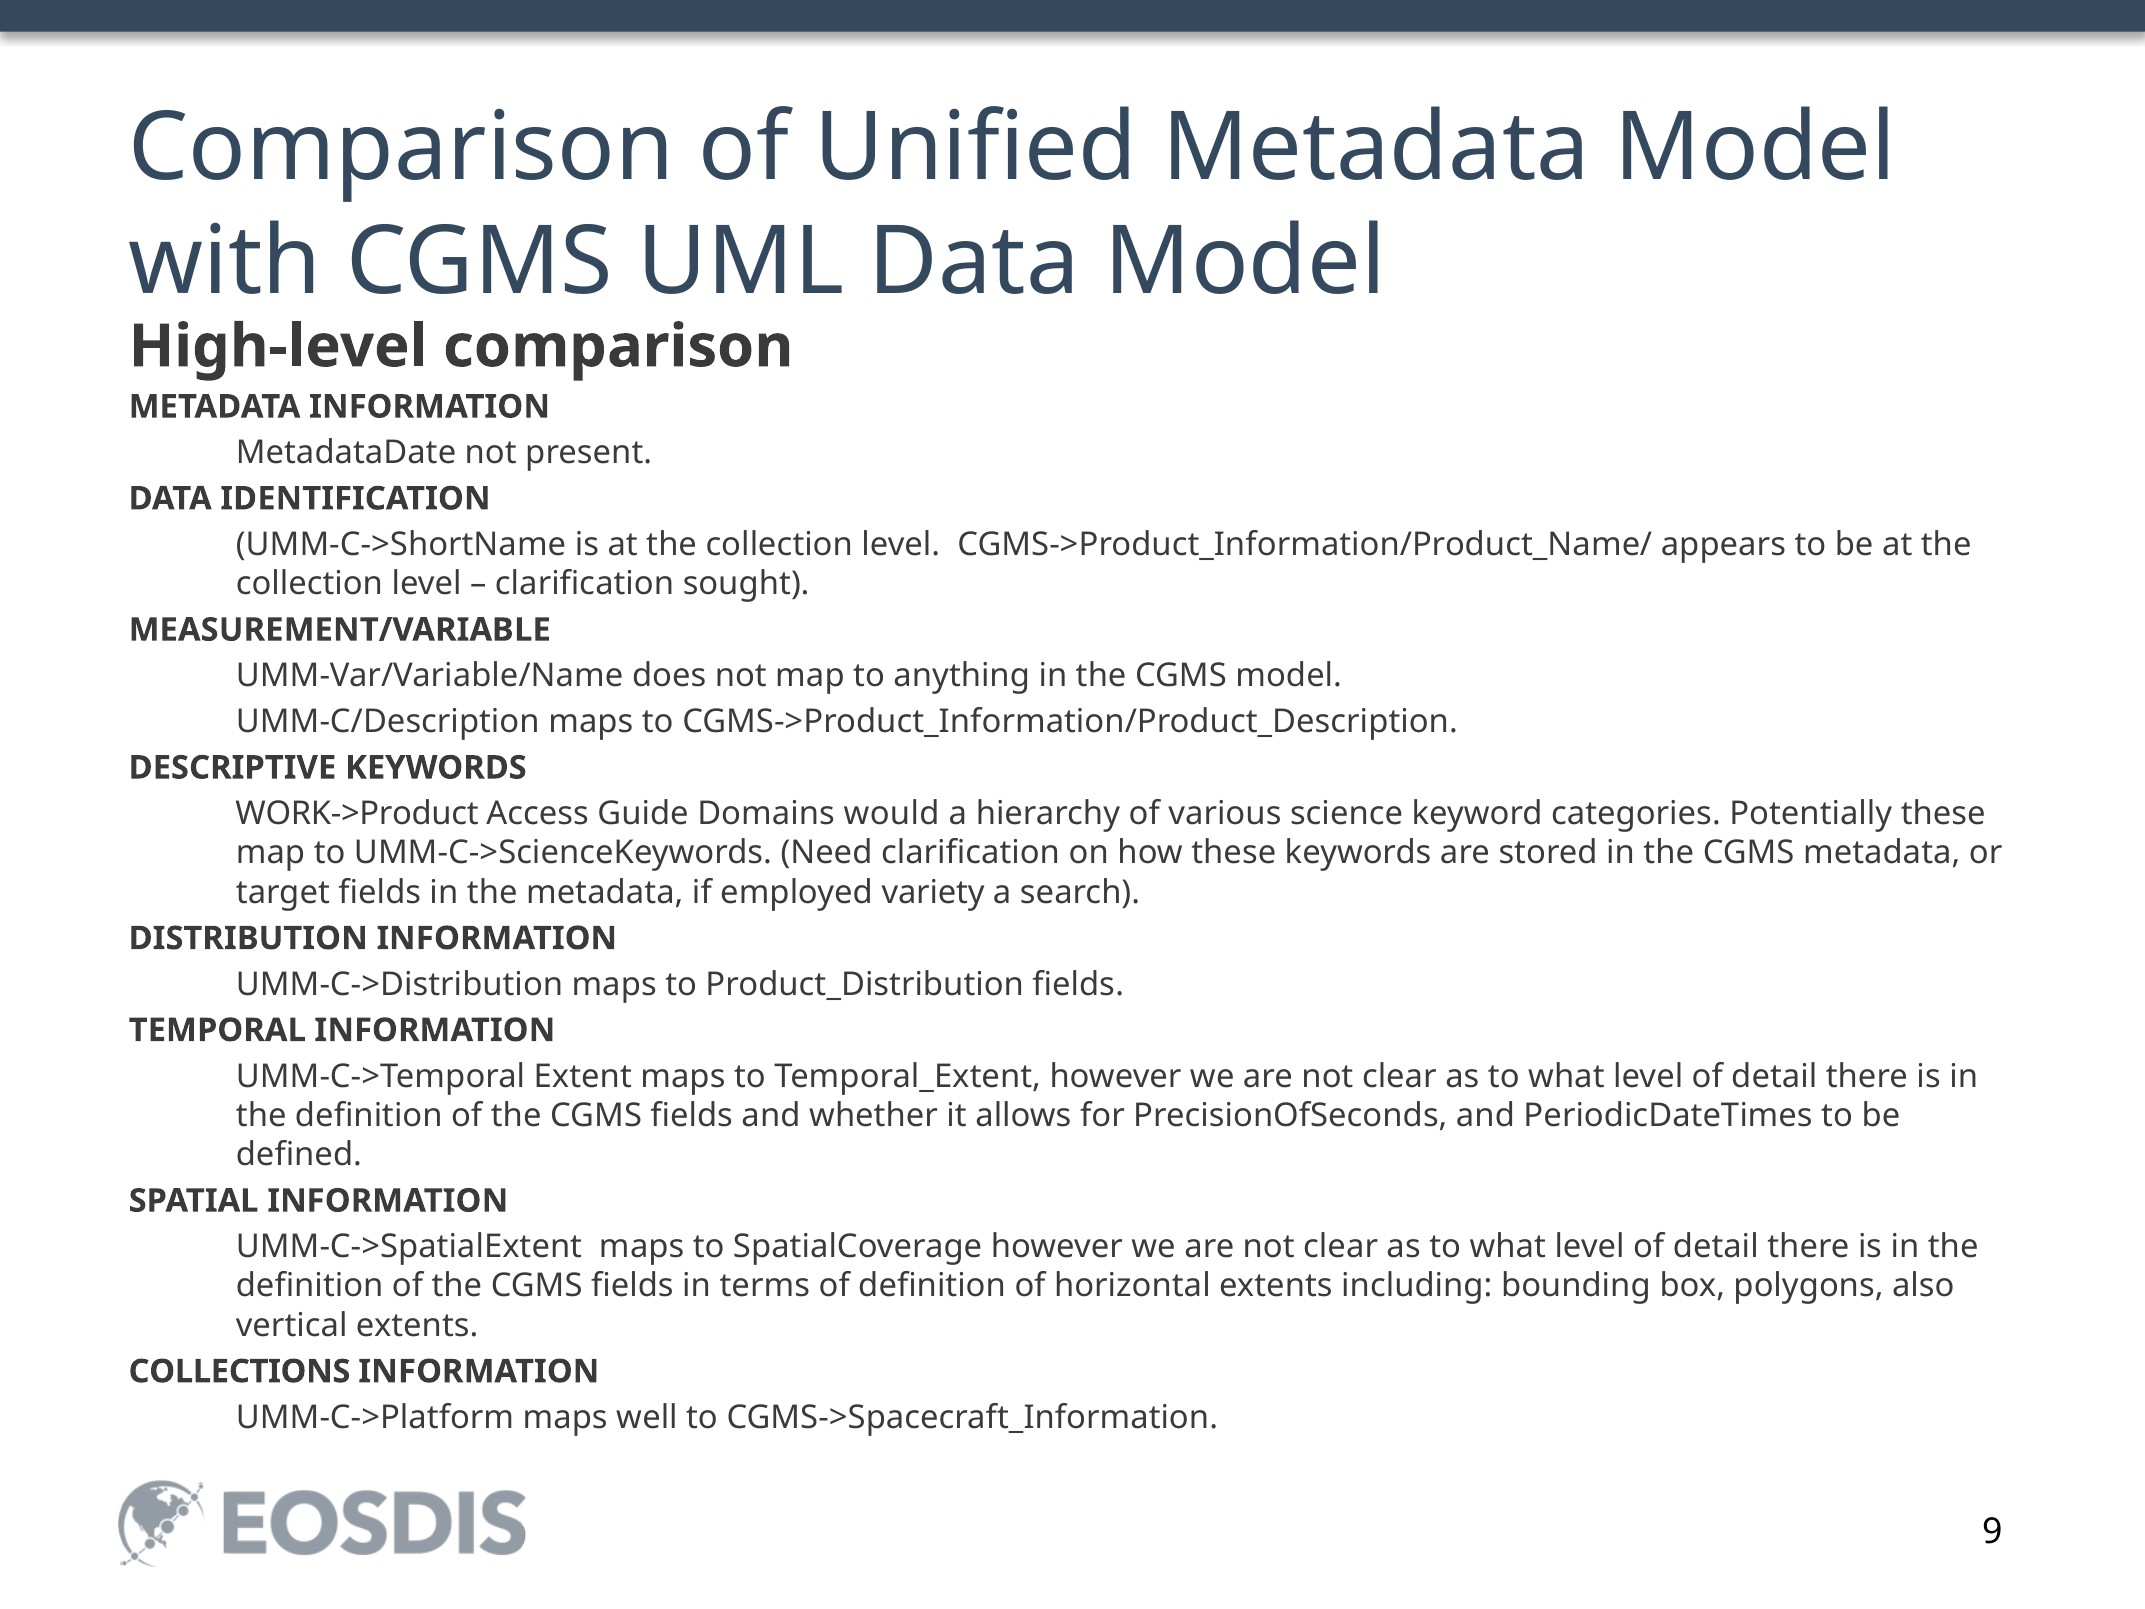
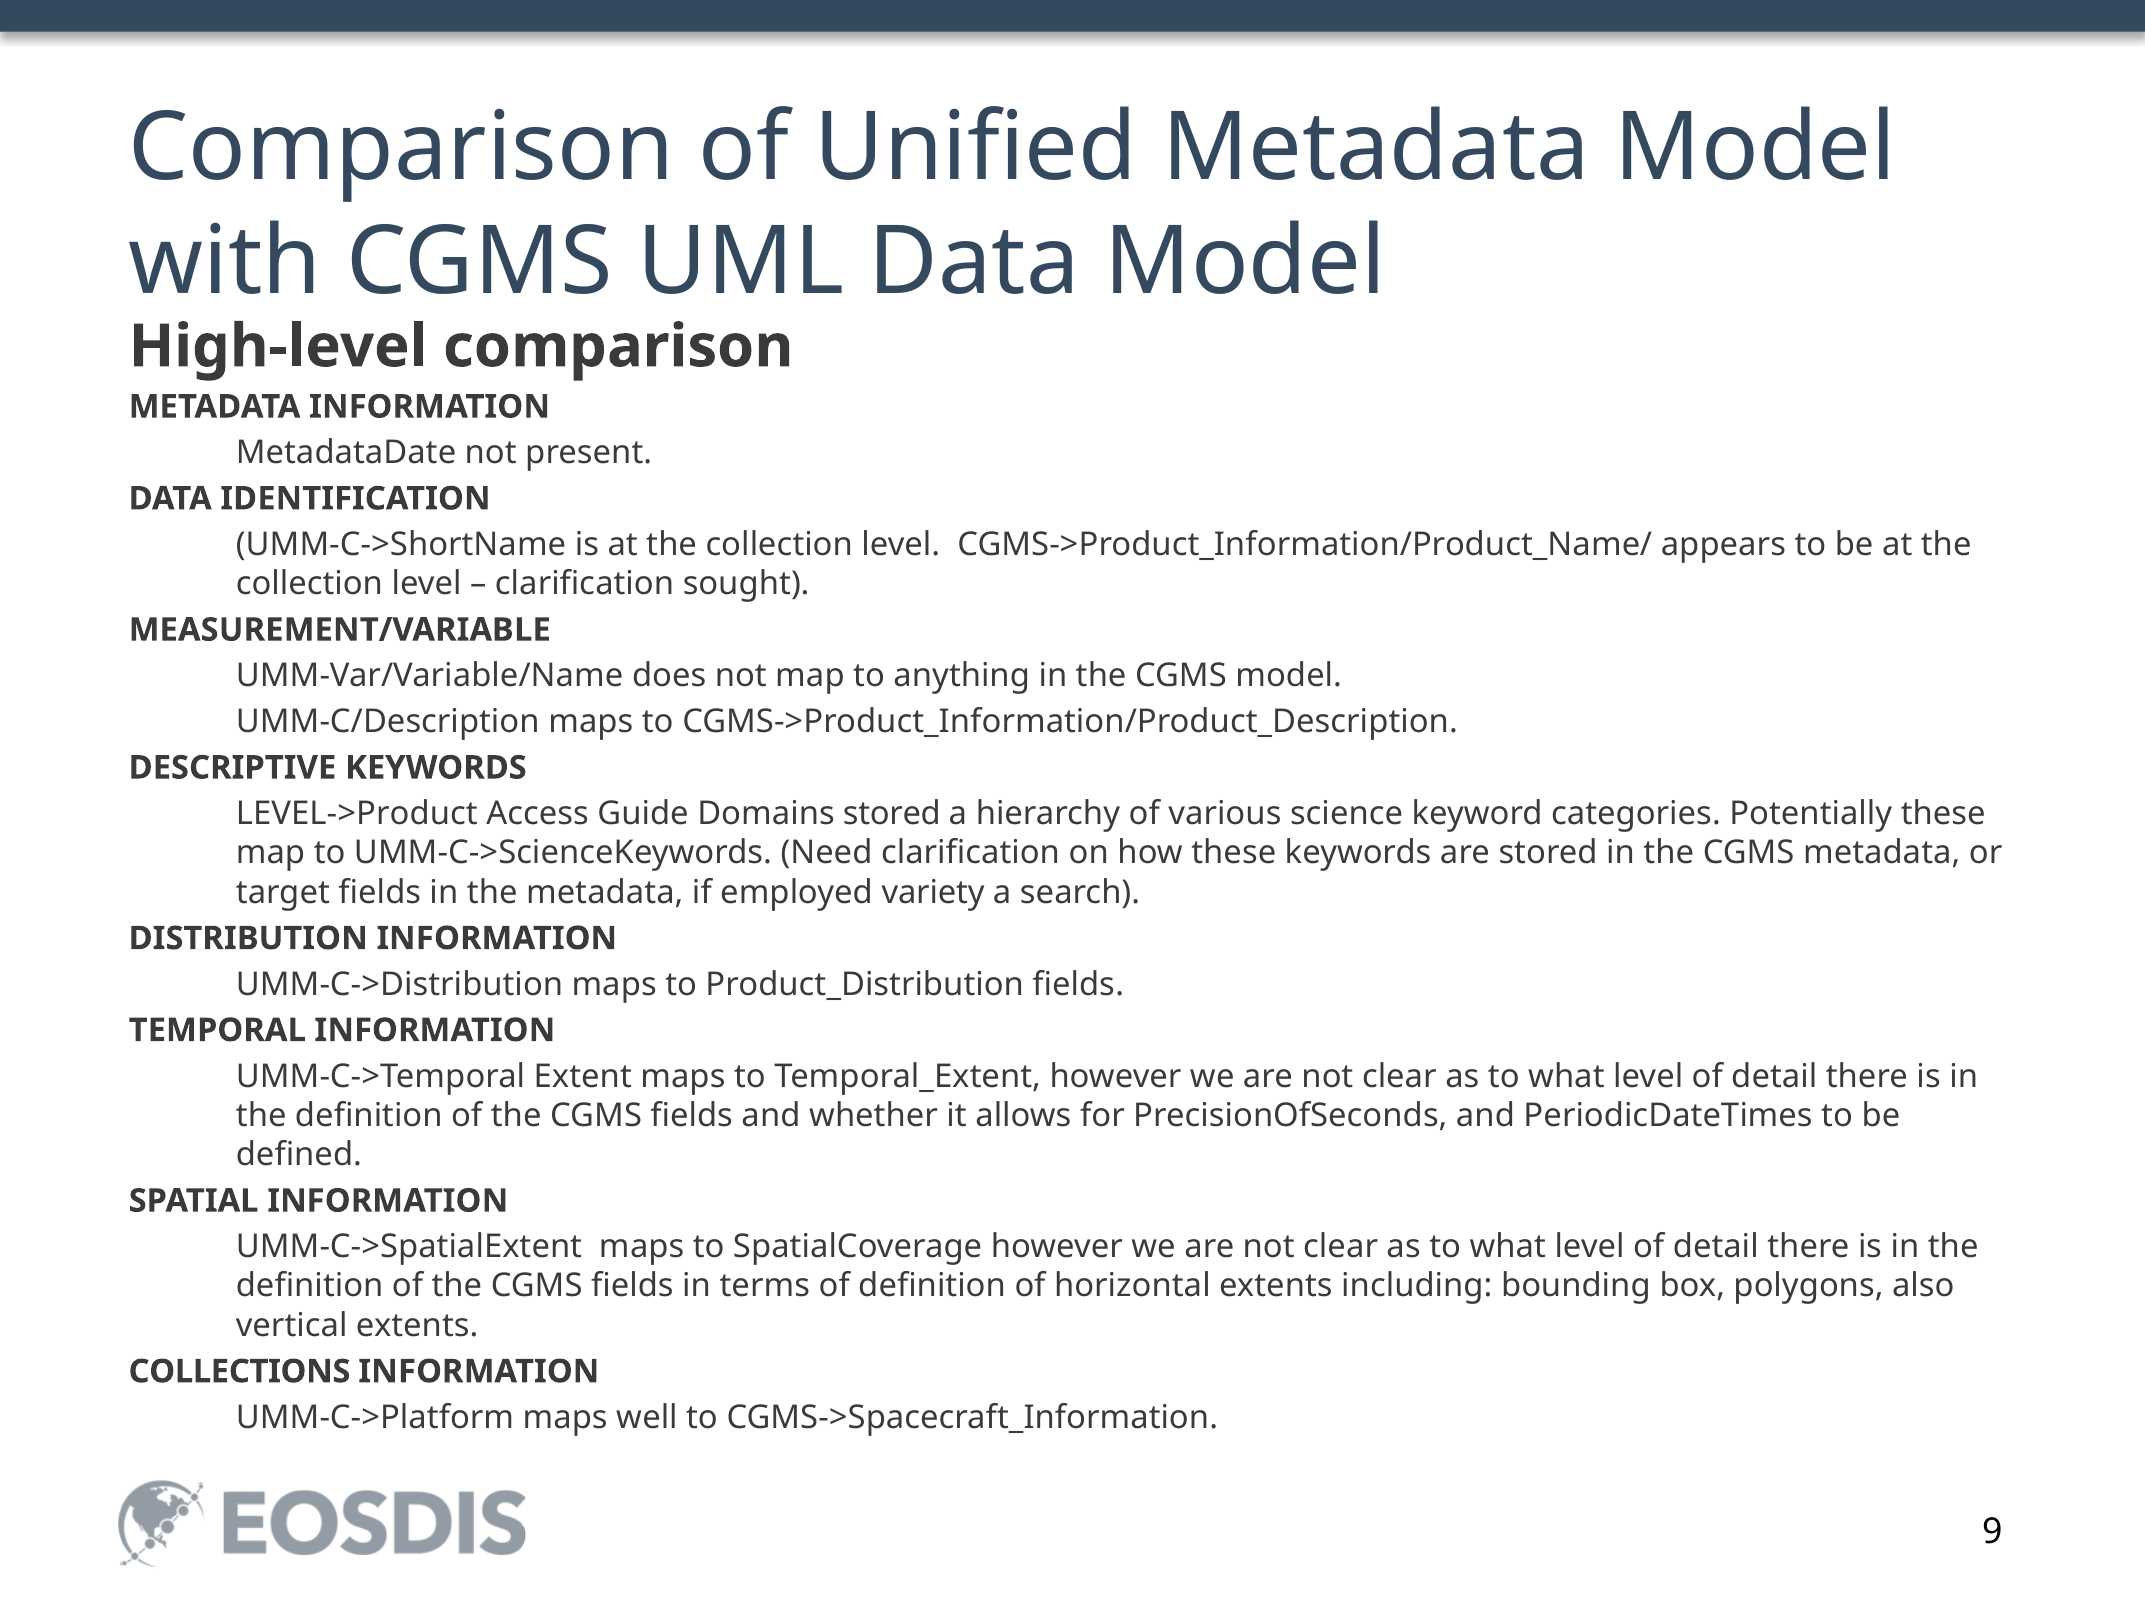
WORK->Product: WORK->Product -> LEVEL->Product
Domains would: would -> stored
